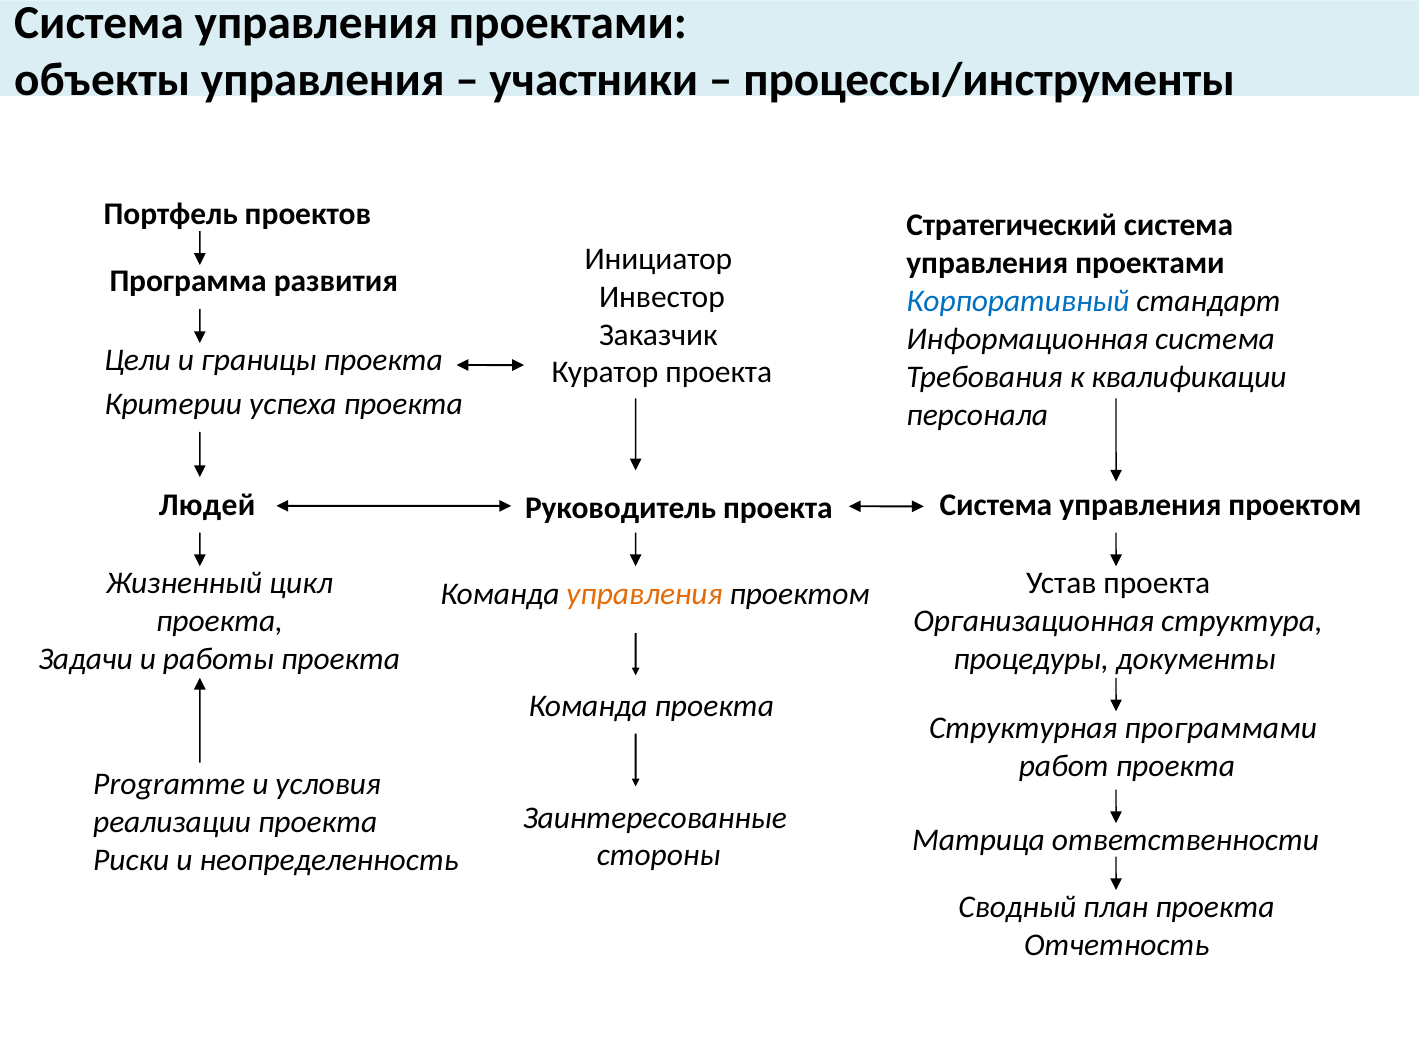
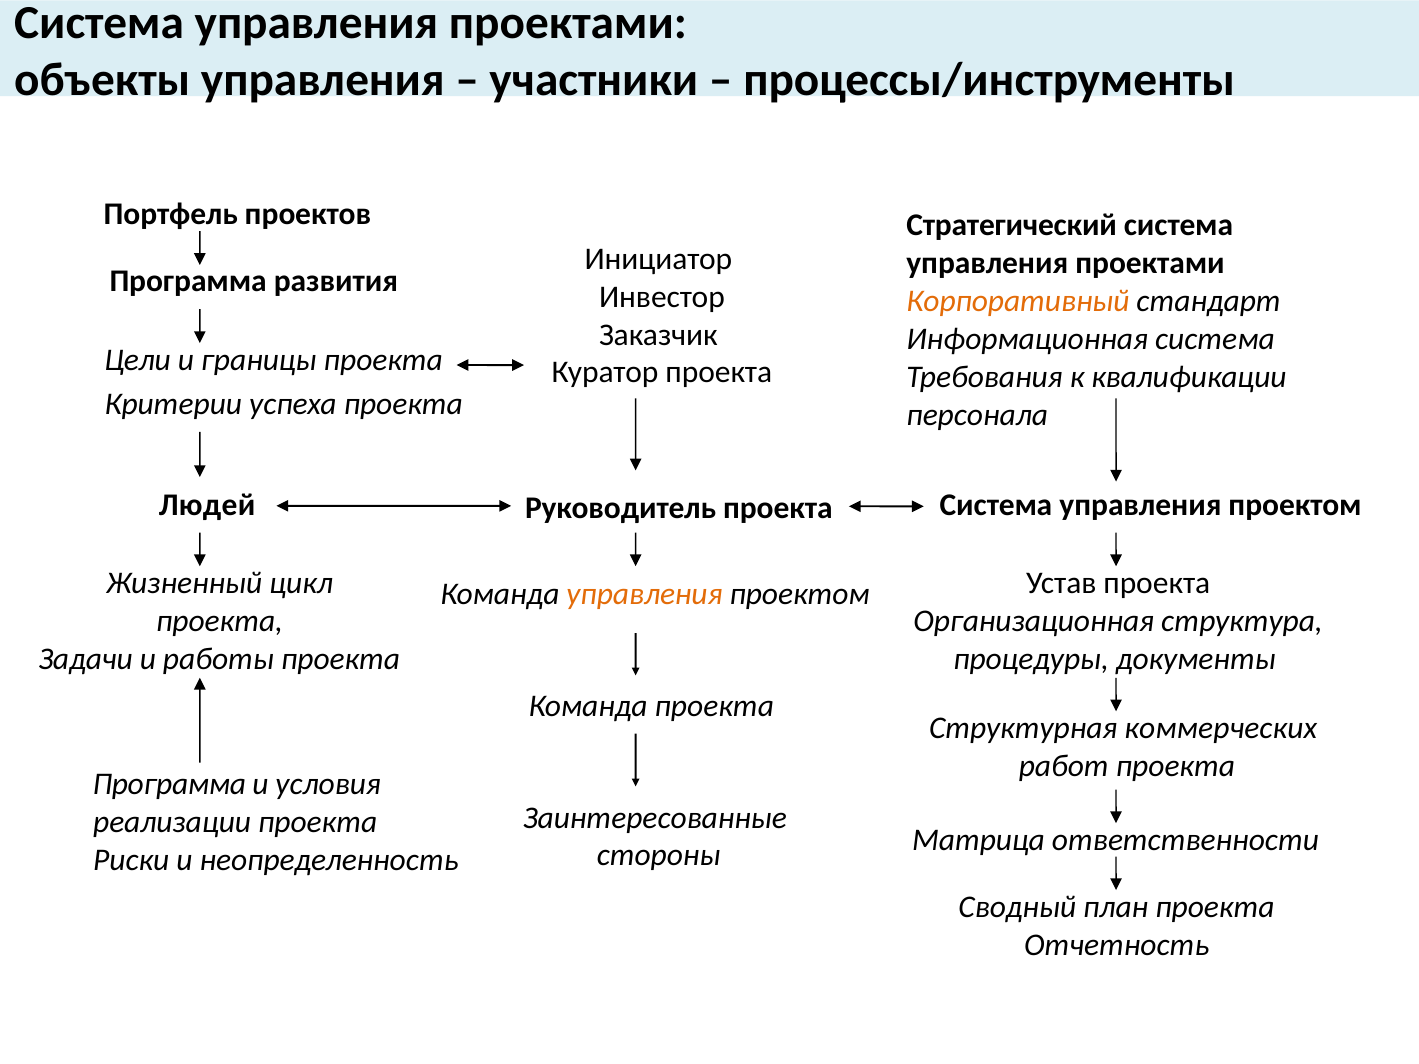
Корпоративный colour: blue -> orange
программами: программами -> коммерческих
Programme at (169, 784): Programme -> Программа
